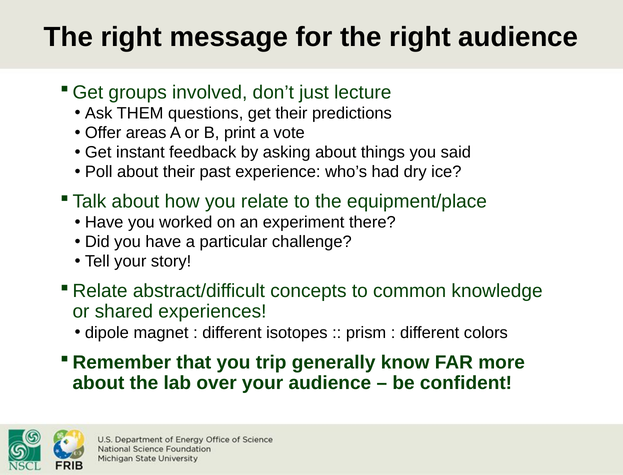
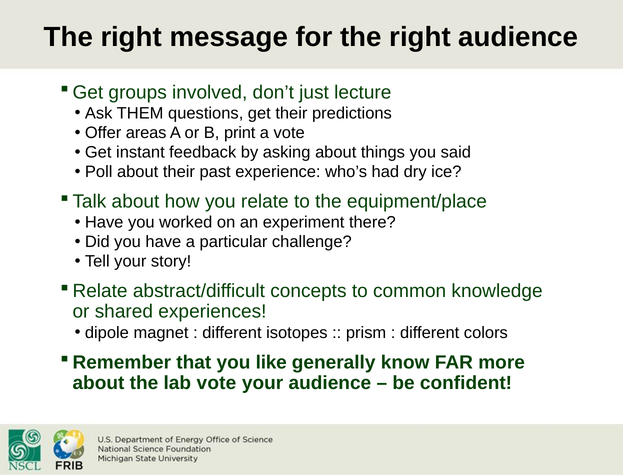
trip: trip -> like
lab over: over -> vote
